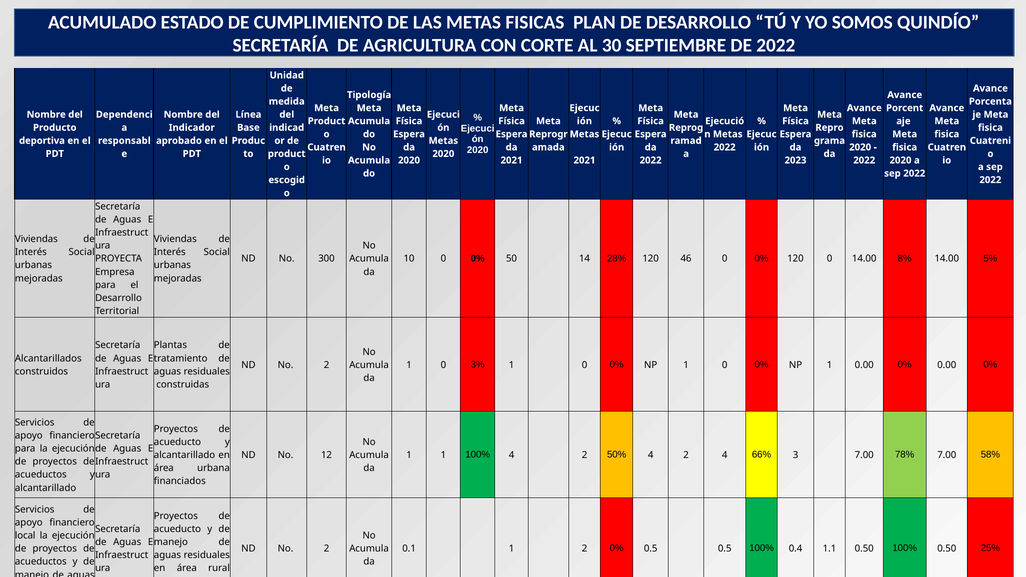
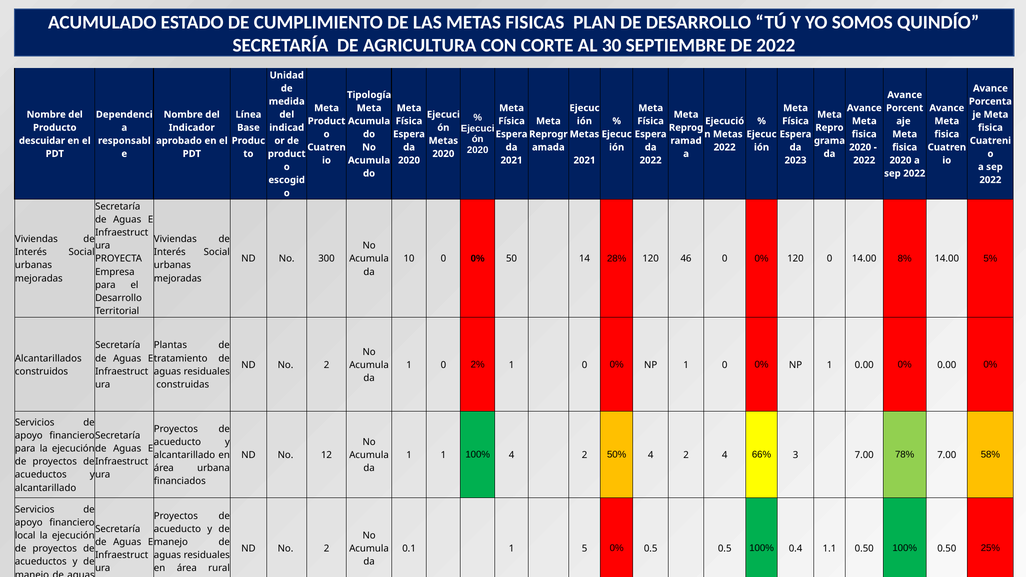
deportiva: deportiva -> descuidar
3%: 3% -> 2%
1 2: 2 -> 5
